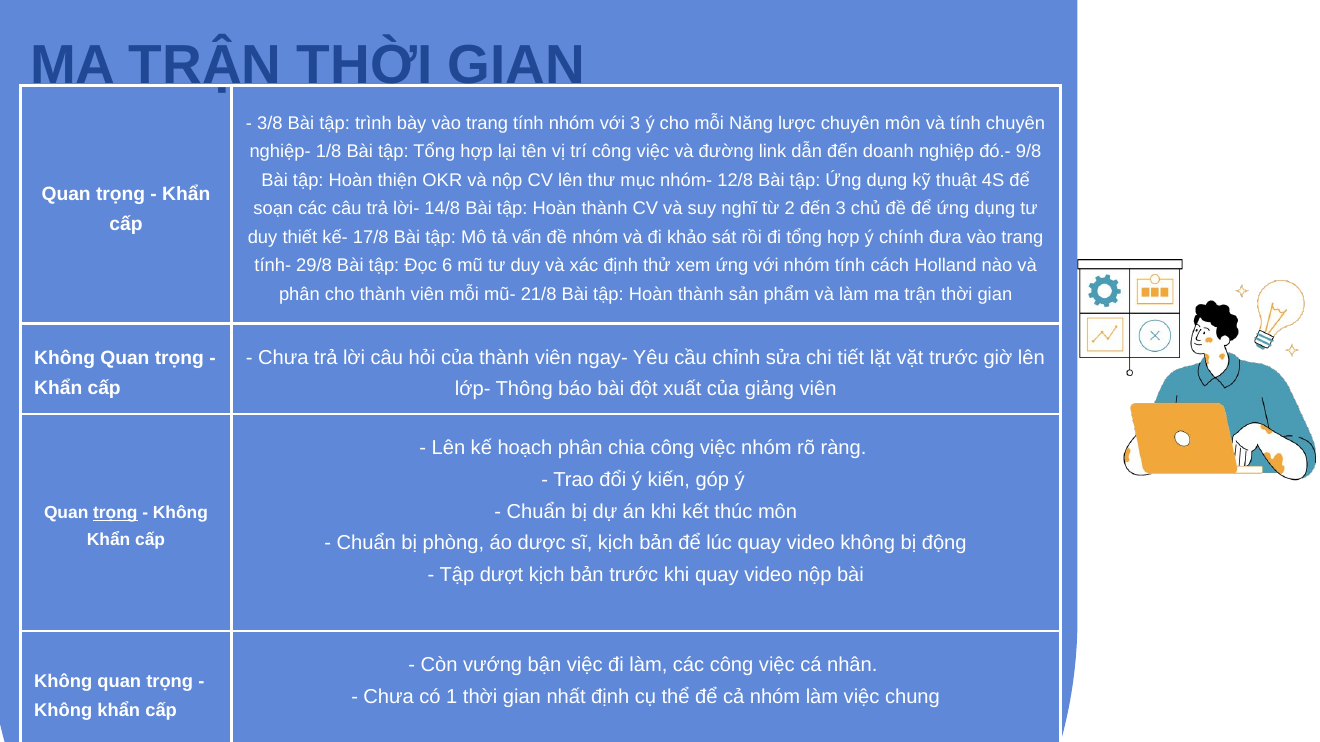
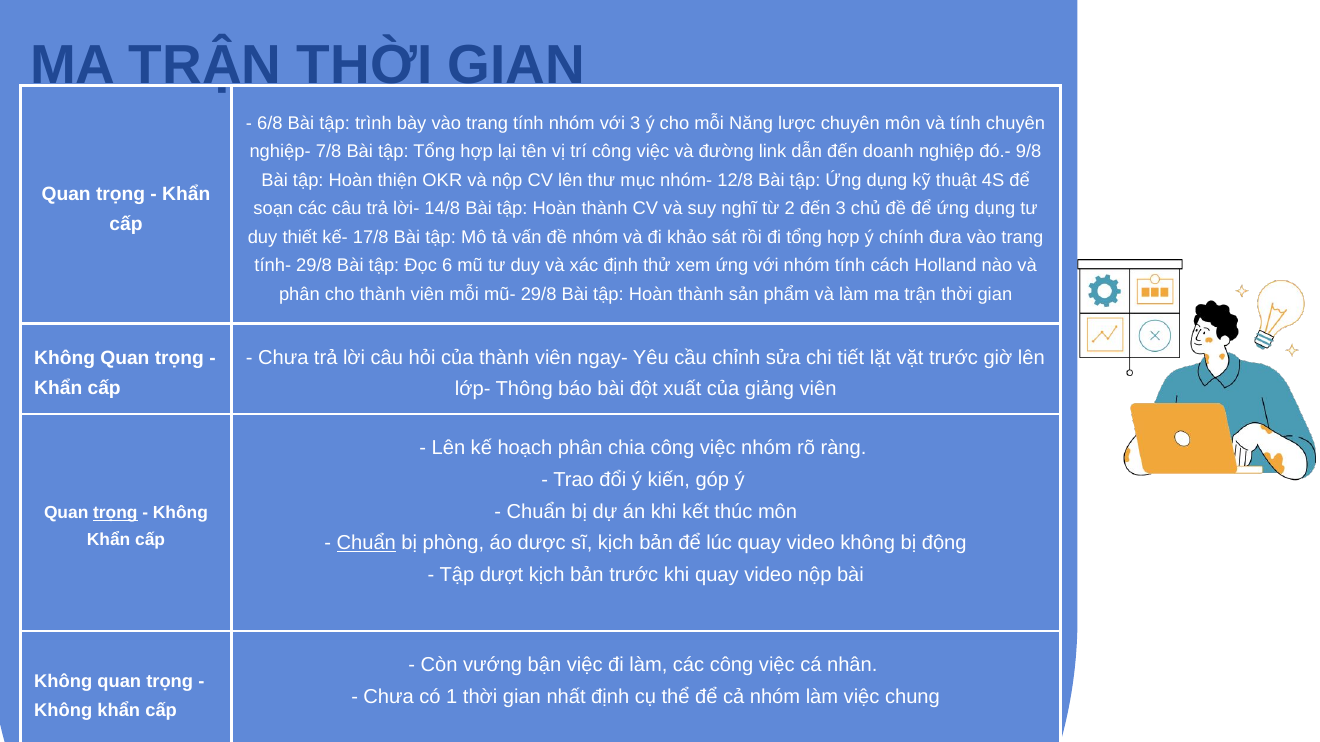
3/8: 3/8 -> 6/8
1/8: 1/8 -> 7/8
mũ- 21/8: 21/8 -> 29/8
Chuẩn at (366, 543) underline: none -> present
